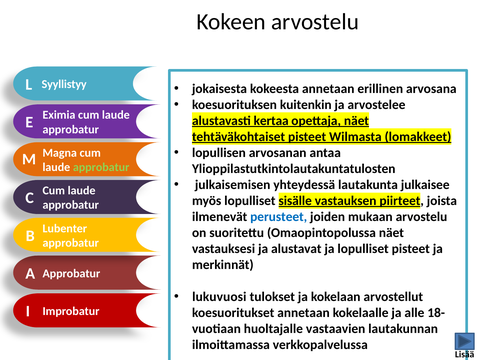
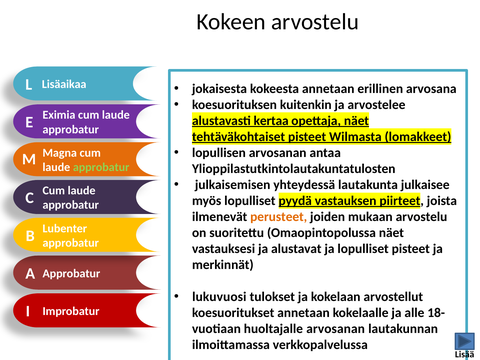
Syyllistyy: Syyllistyy -> Lisäaikaa
sisälle: sisälle -> pyydä
perusteet colour: blue -> orange
huoltajalle vastaavien: vastaavien -> arvosanan
